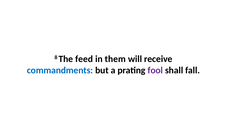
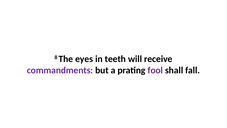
feed: feed -> eyes
them: them -> teeth
commandments colour: blue -> purple
